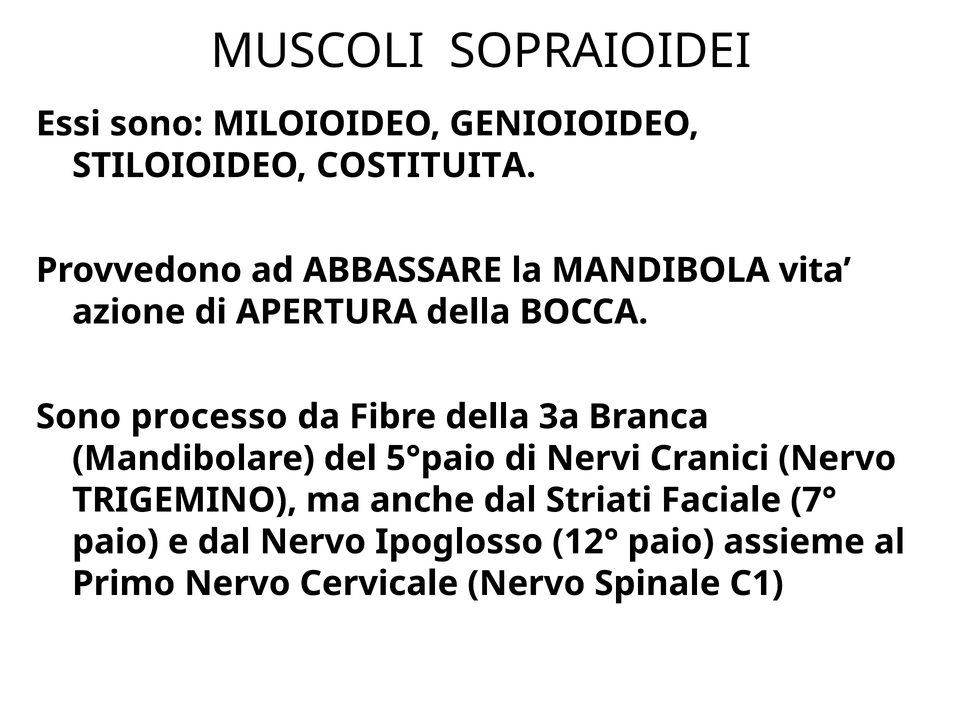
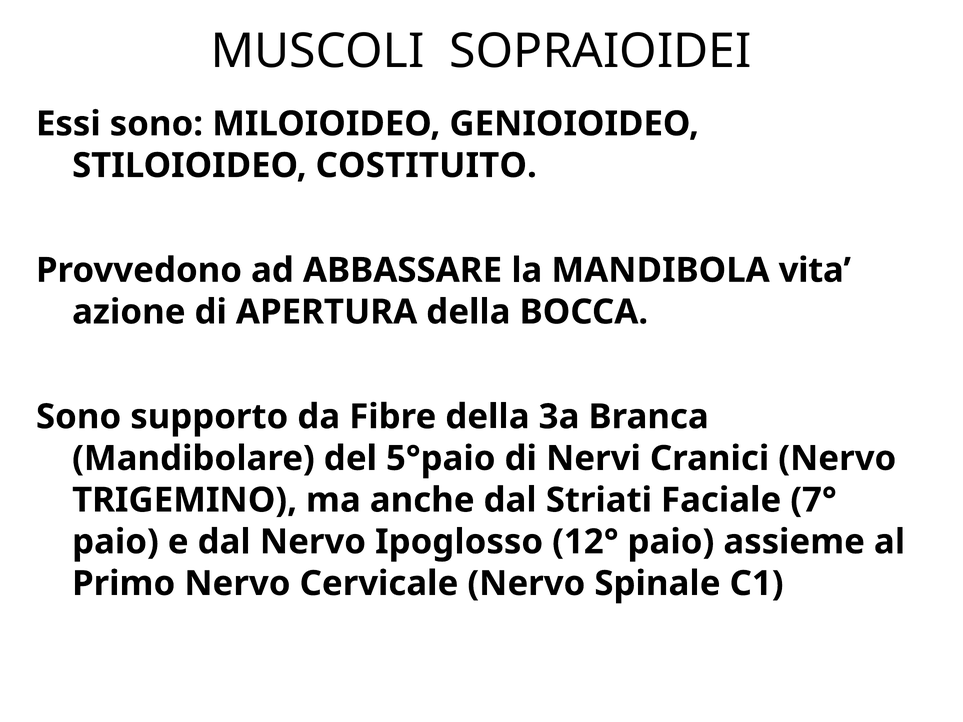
COSTITUITA: COSTITUITA -> COSTITUITO
processo: processo -> supporto
